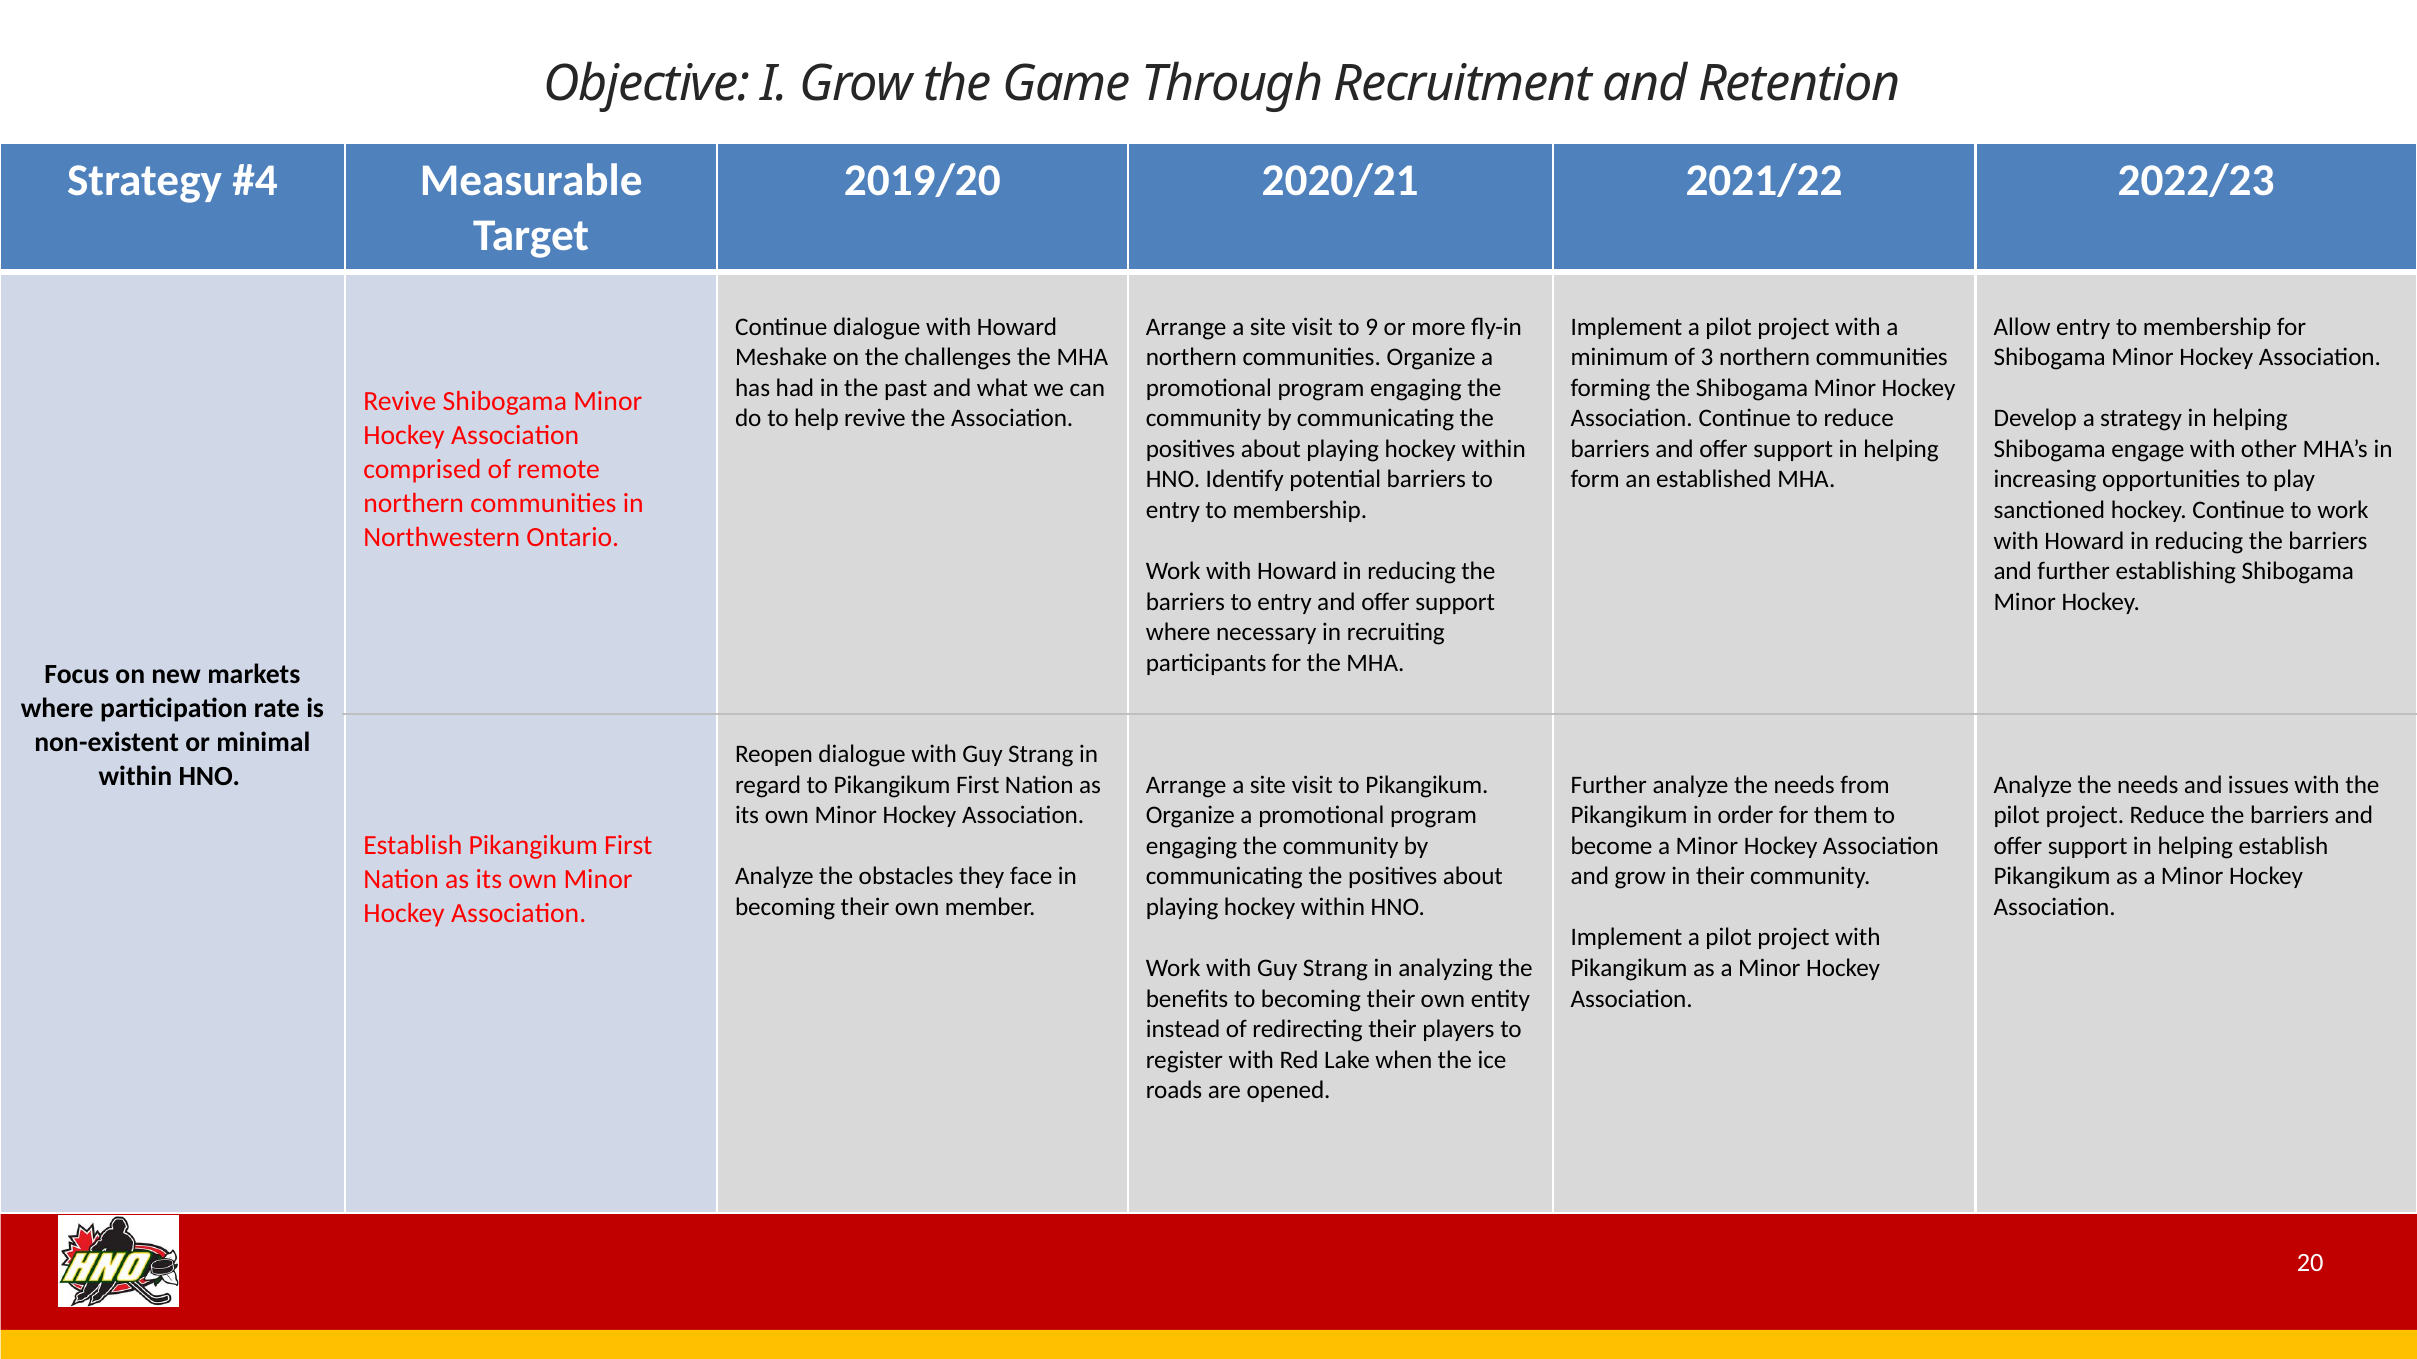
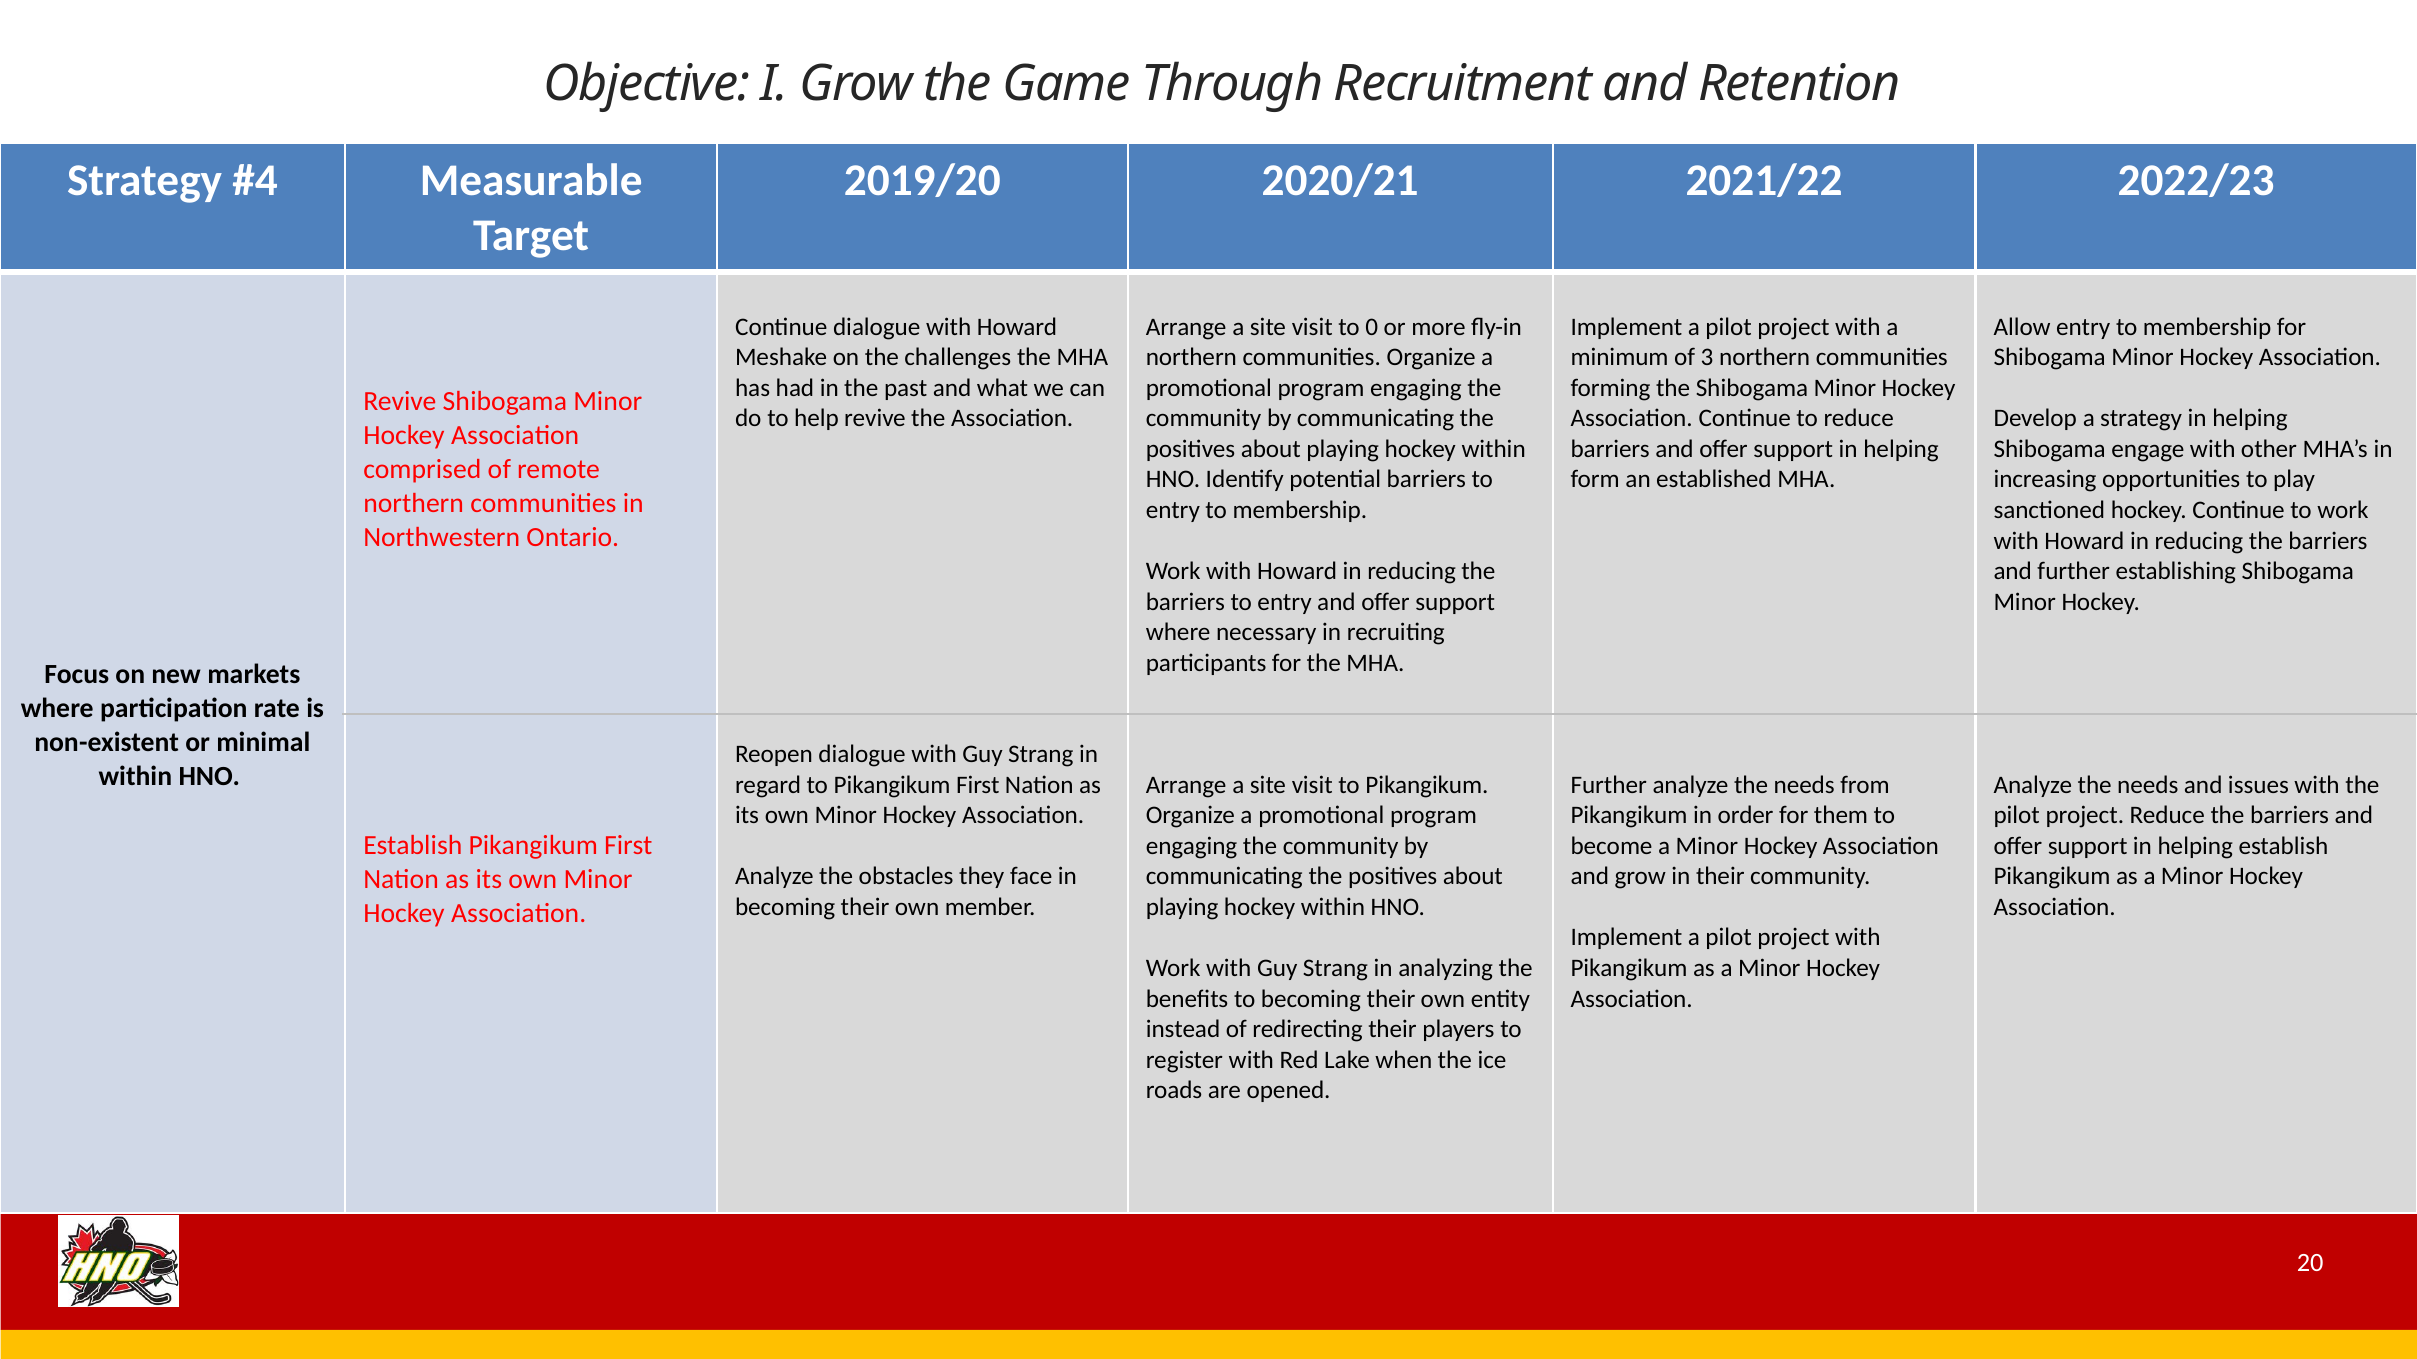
9: 9 -> 0
